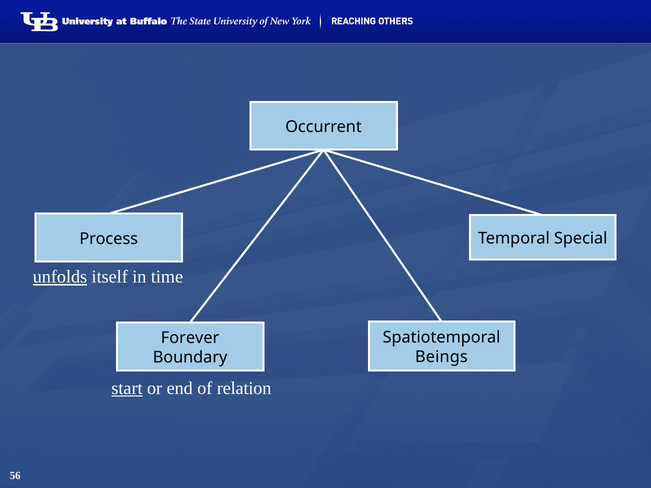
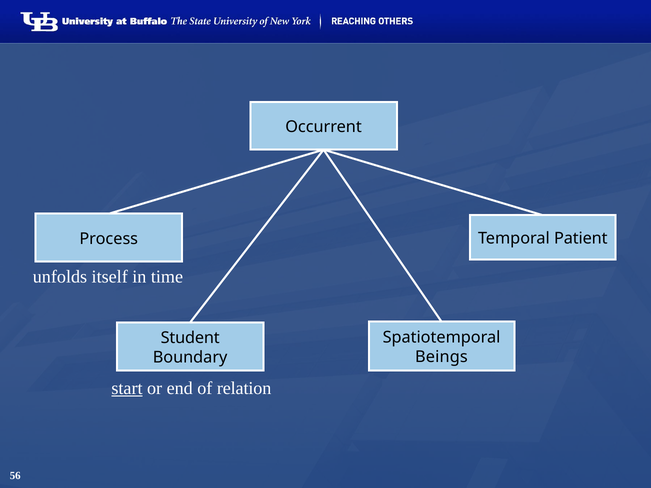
Special: Special -> Patient
unfolds underline: present -> none
Forever: Forever -> Student
